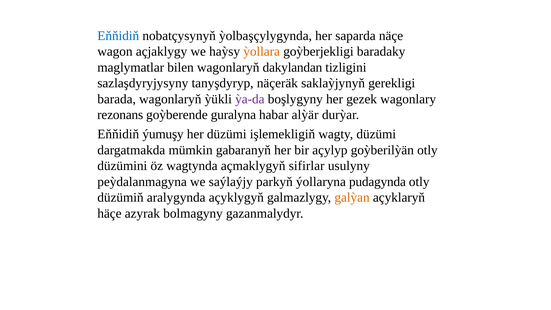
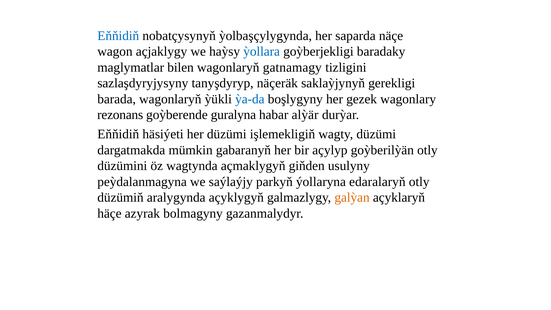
ỳollara colour: orange -> blue
dakylandan: dakylandan -> gatnamagy
ỳa-da colour: purple -> blue
ýumuşy: ýumuşy -> häsiýeti
sifirlar: sifirlar -> giňden
pudagynda: pudagynda -> edaralaryň
